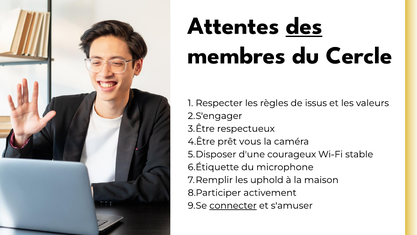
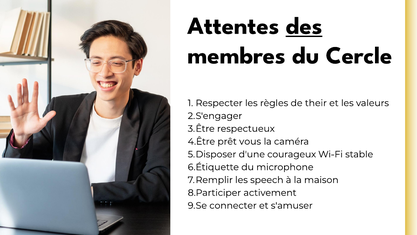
issus: issus -> their
uphold: uphold -> speech
connecter underline: present -> none
